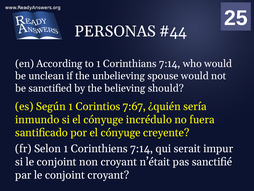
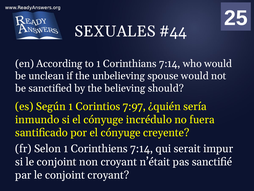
PERSONAS: PERSONAS -> SEXUALES
7:67: 7:67 -> 7:97
